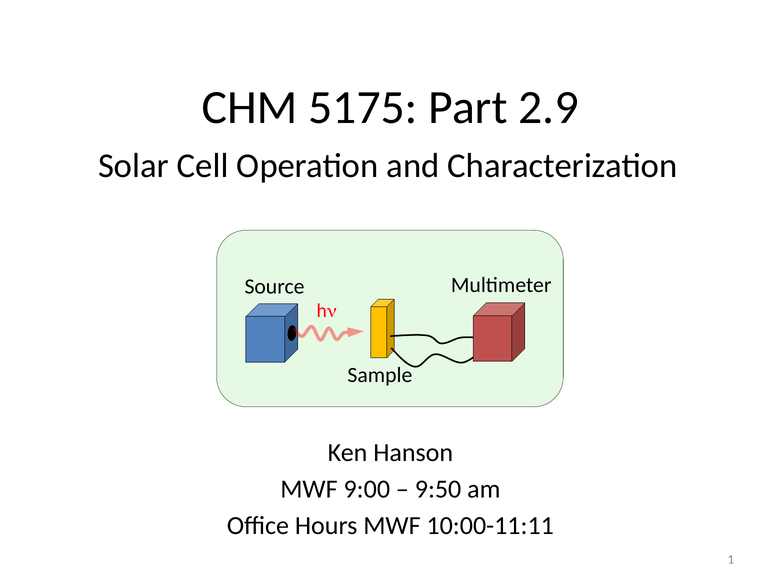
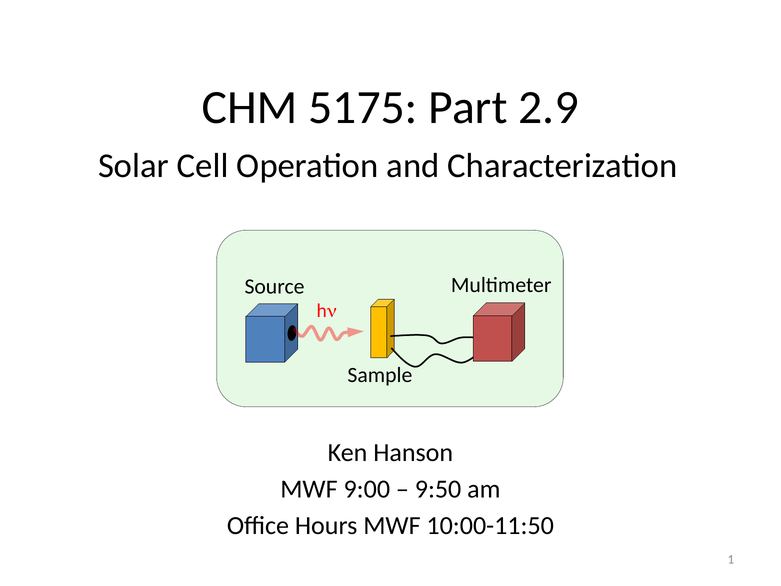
10:00-11:11: 10:00-11:11 -> 10:00-11:50
